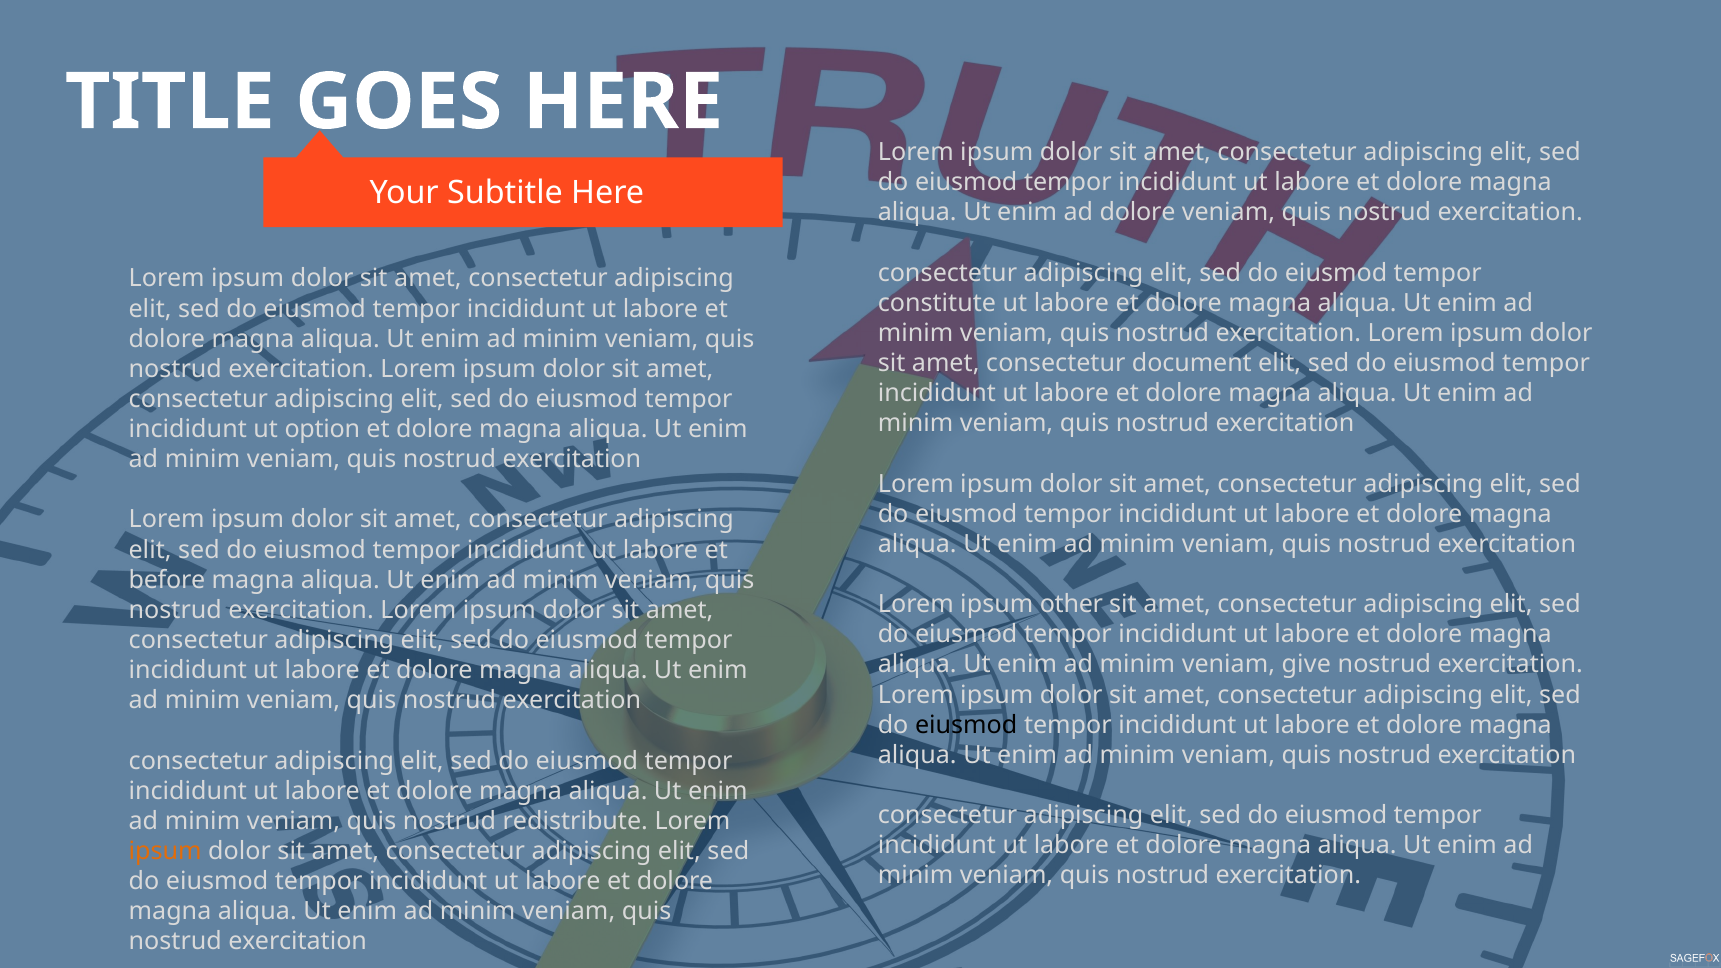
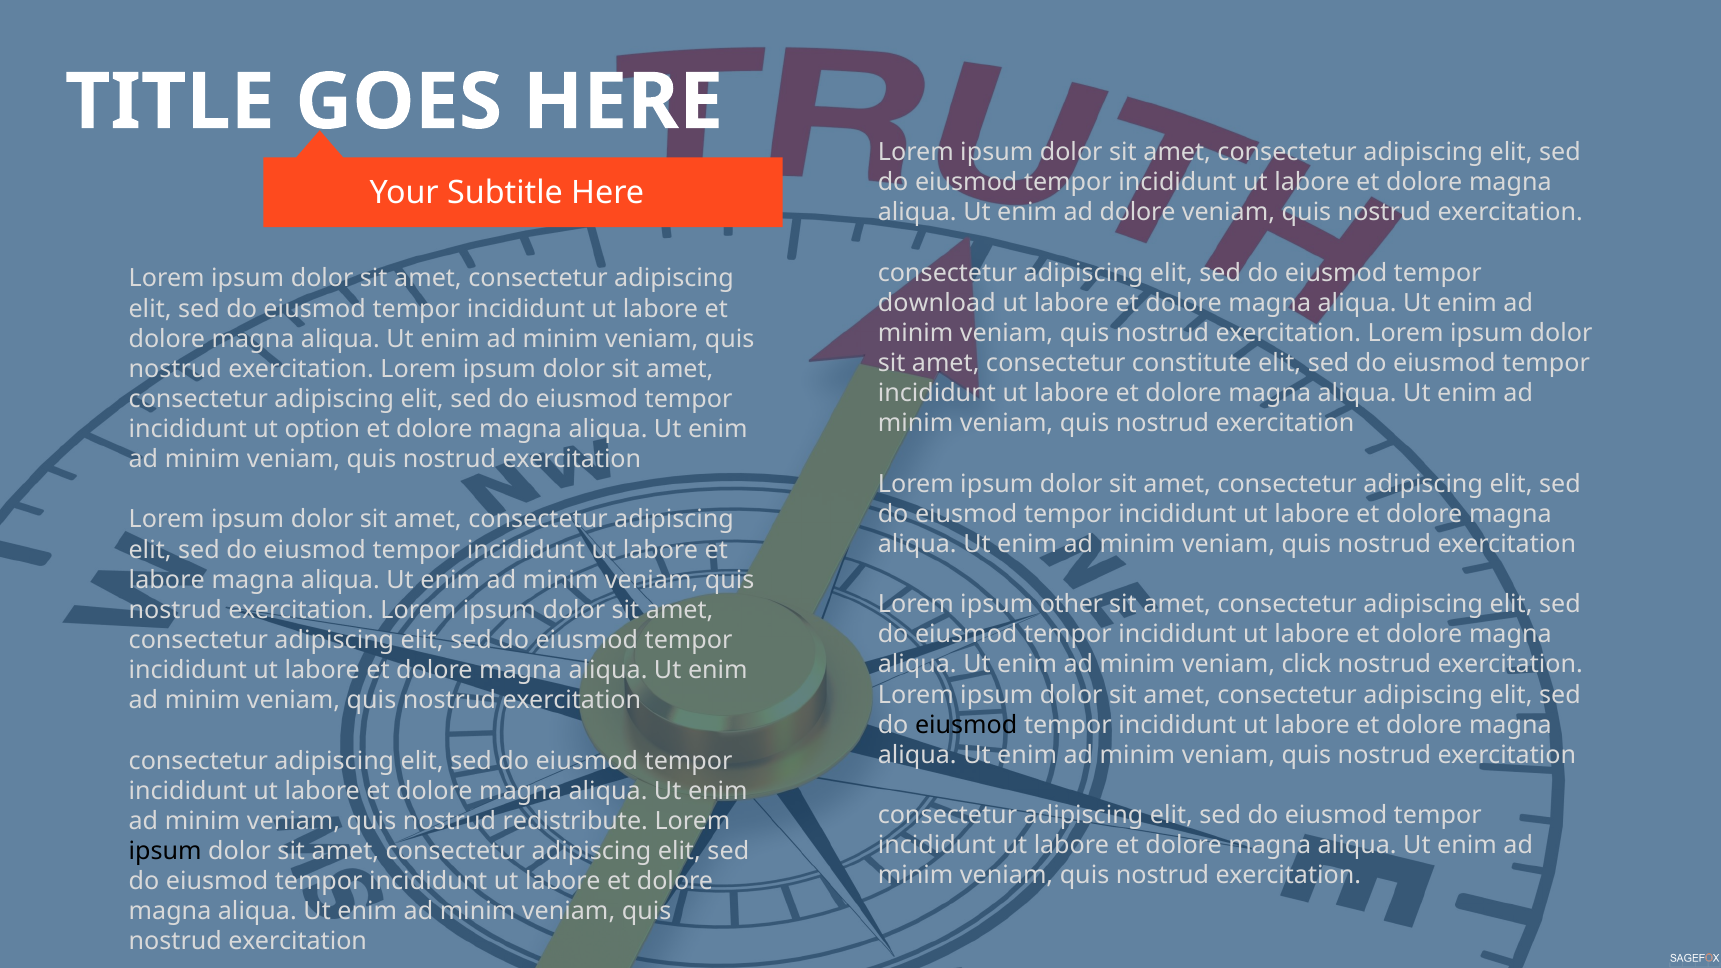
constitute: constitute -> download
document: document -> constitute
before at (167, 580): before -> labore
give: give -> click
ipsum at (165, 851) colour: orange -> black
